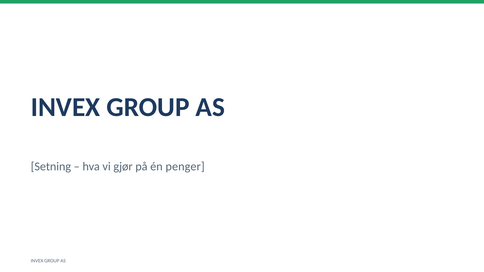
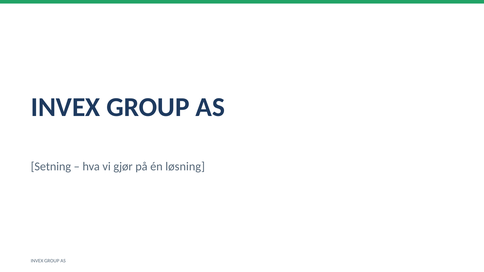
penger: penger -> løsning
